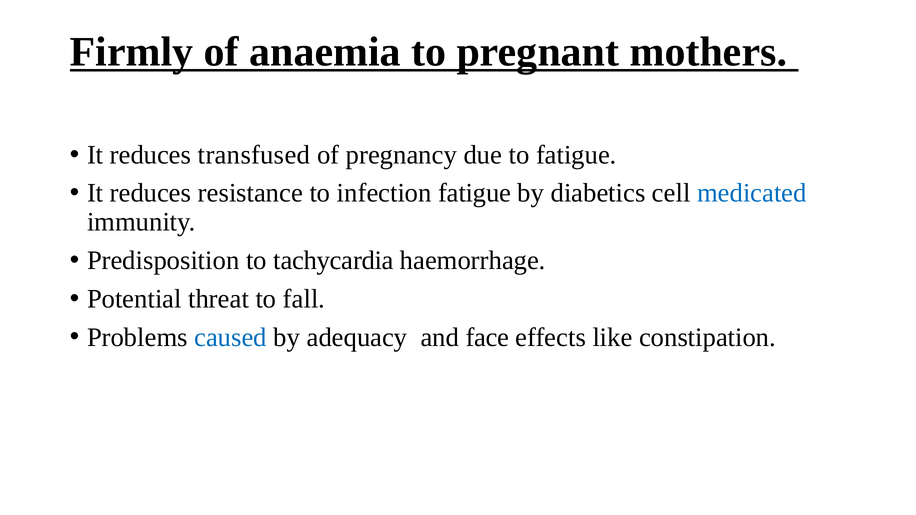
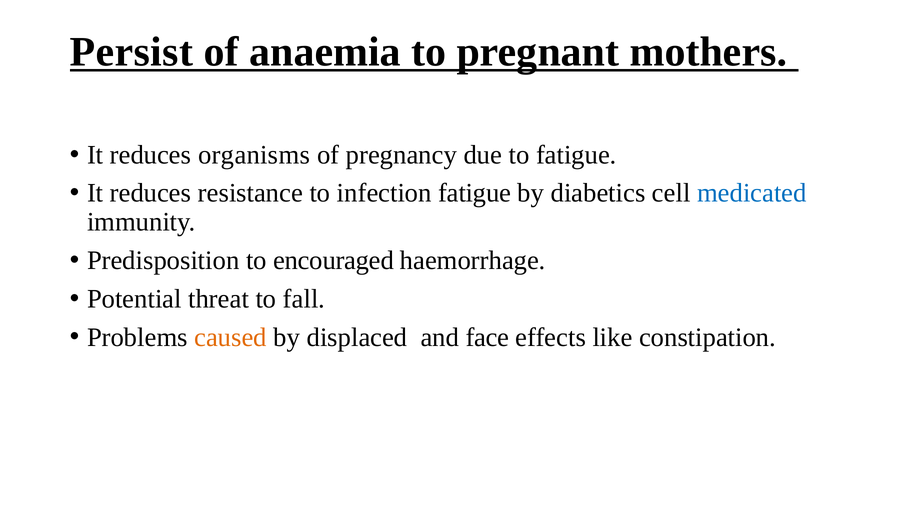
Firmly: Firmly -> Persist
transfused: transfused -> organisms
tachycardia: tachycardia -> encouraged
caused colour: blue -> orange
adequacy: adequacy -> displaced
